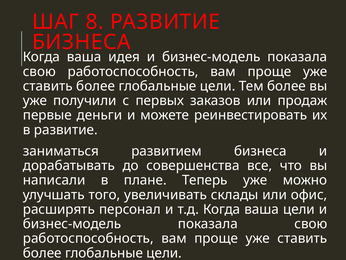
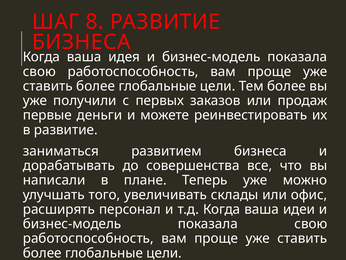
ваша цели: цели -> идеи
